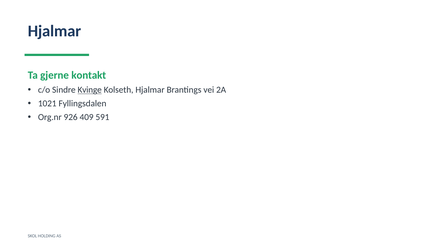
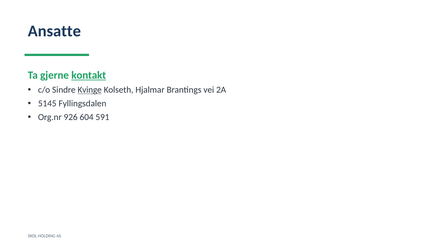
Hjalmar at (54, 31): Hjalmar -> Ansatte
kontakt underline: none -> present
1021: 1021 -> 5145
409: 409 -> 604
